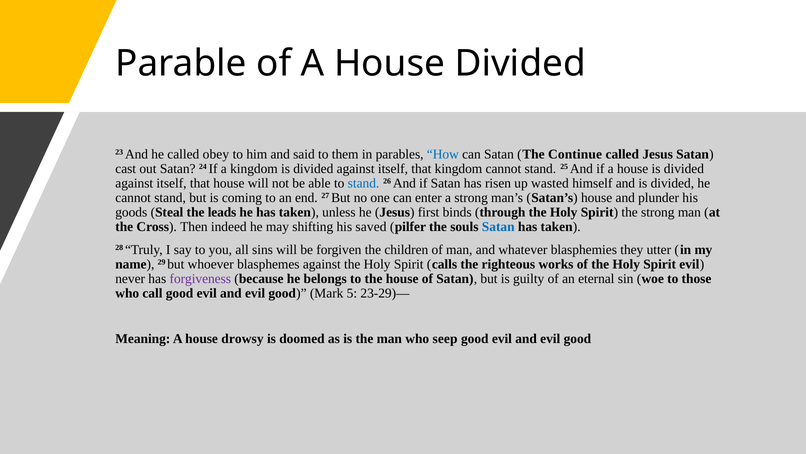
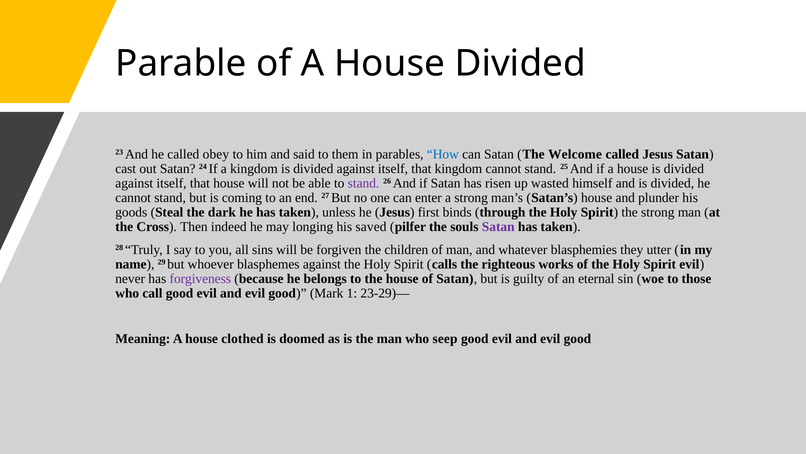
Continue: Continue -> Welcome
stand at (364, 183) colour: blue -> purple
leads: leads -> dark
shifting: shifting -> longing
Satan at (498, 226) colour: blue -> purple
5: 5 -> 1
drowsy: drowsy -> clothed
